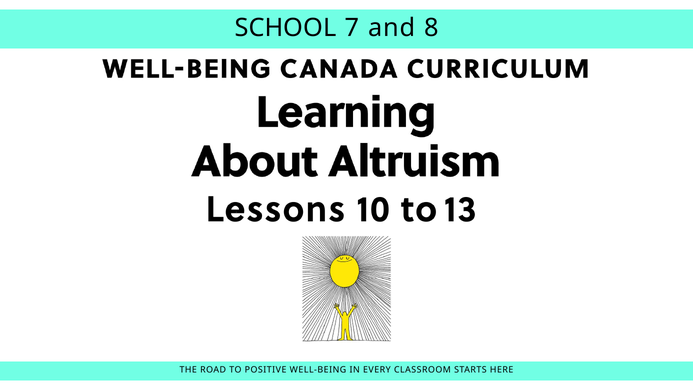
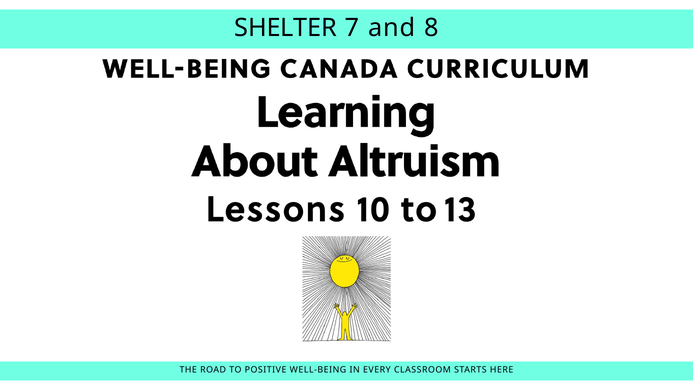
SCHOOL: SCHOOL -> SHELTER
